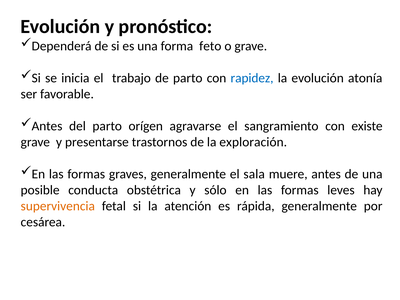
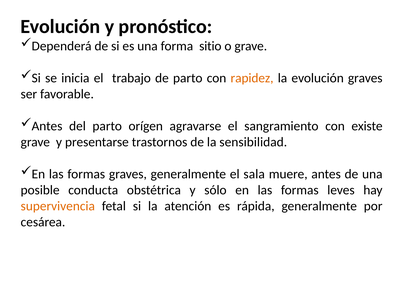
feto: feto -> sitio
rapidez colour: blue -> orange
evolución atonía: atonía -> graves
exploración: exploración -> sensibilidad
